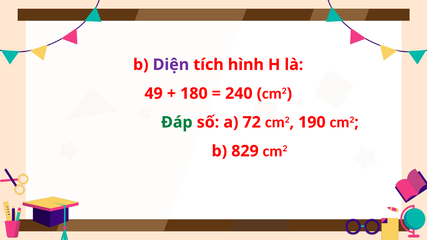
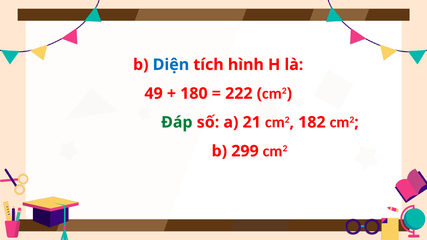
Diện colour: purple -> blue
240: 240 -> 222
72: 72 -> 21
190: 190 -> 182
829: 829 -> 299
